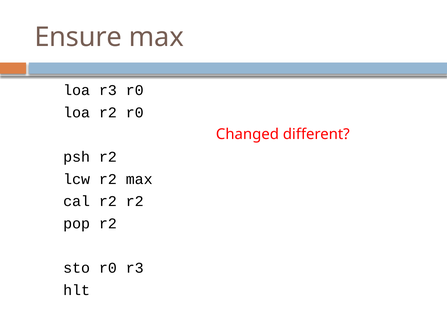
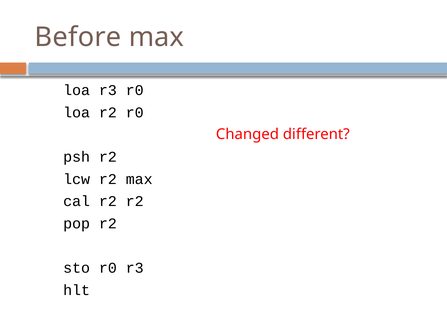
Ensure: Ensure -> Before
